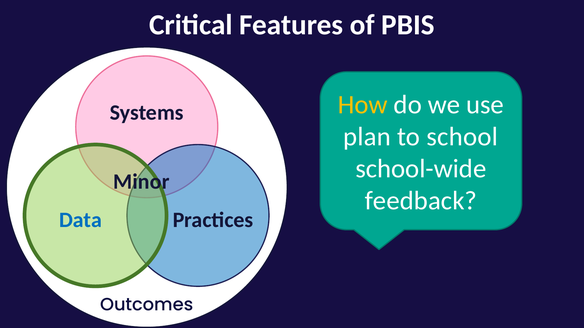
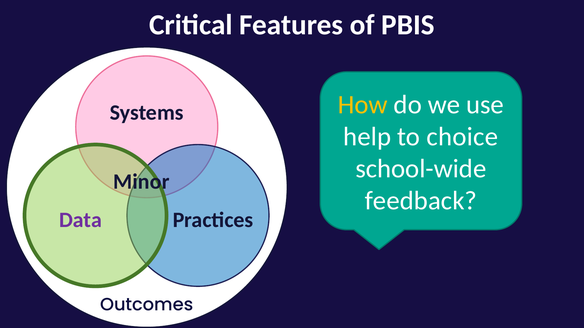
plan: plan -> help
school: school -> choice
Data colour: blue -> purple
